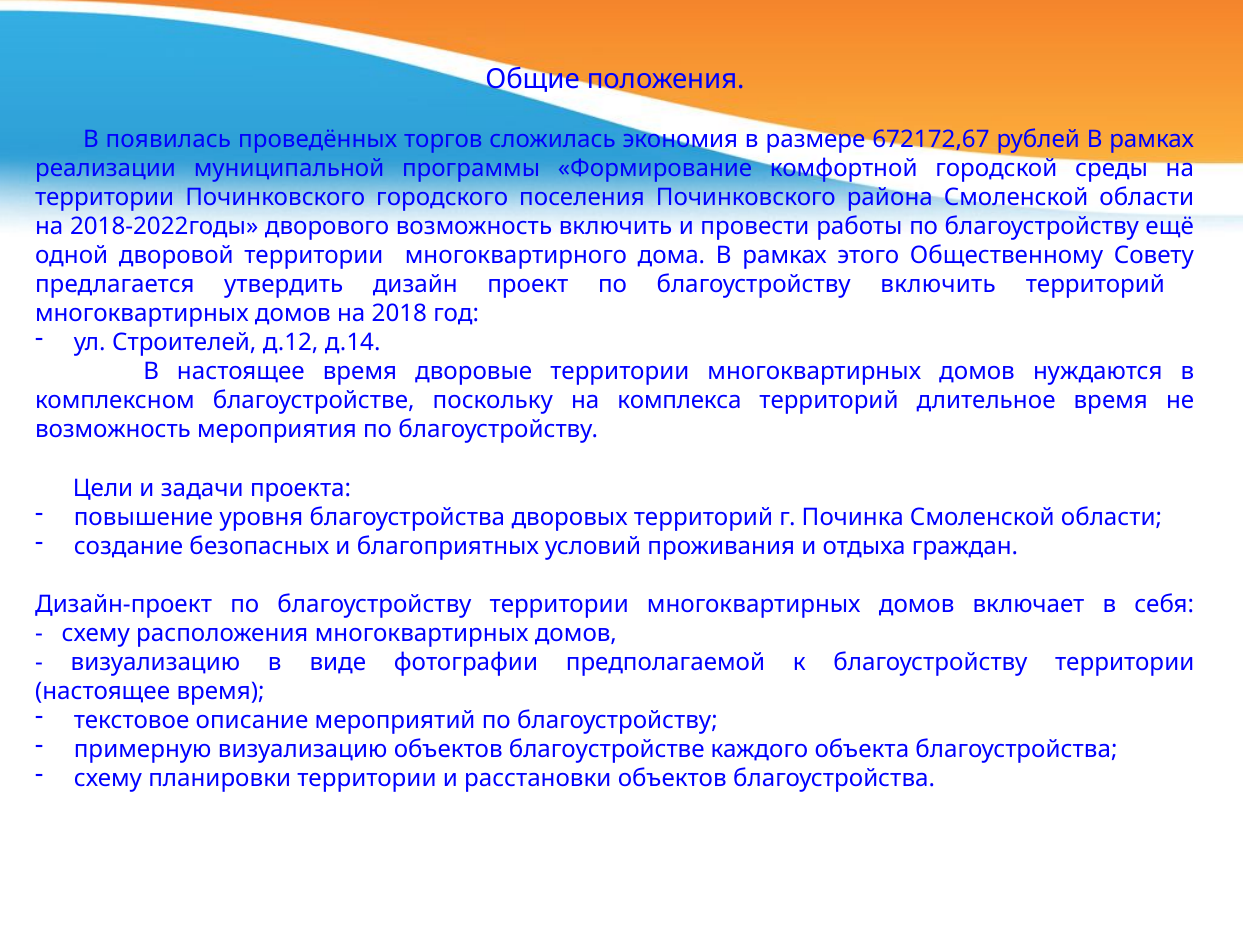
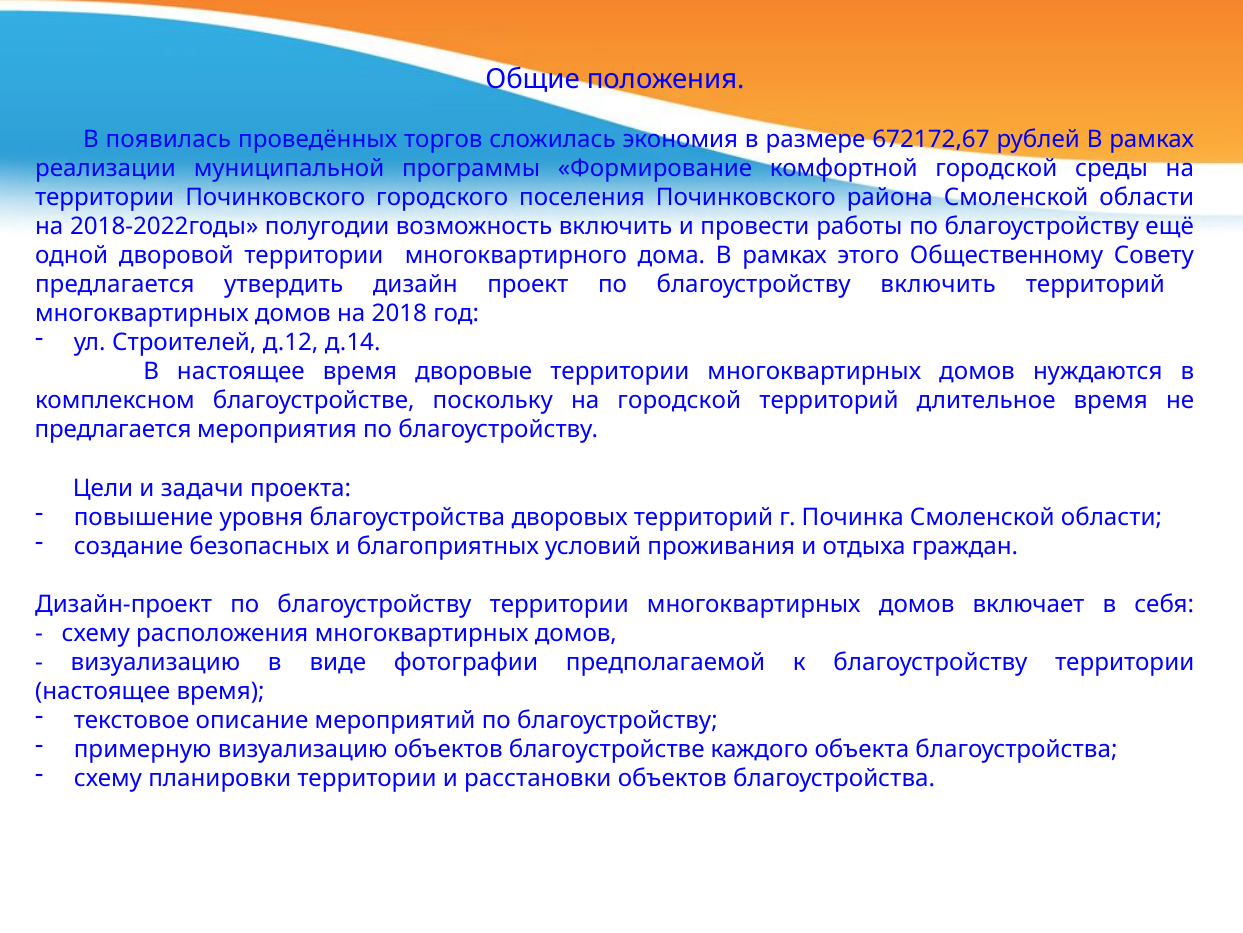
дворового: дворового -> полугодии
на комплекса: комплекса -> городской
возможность at (113, 430): возможность -> предлагается
